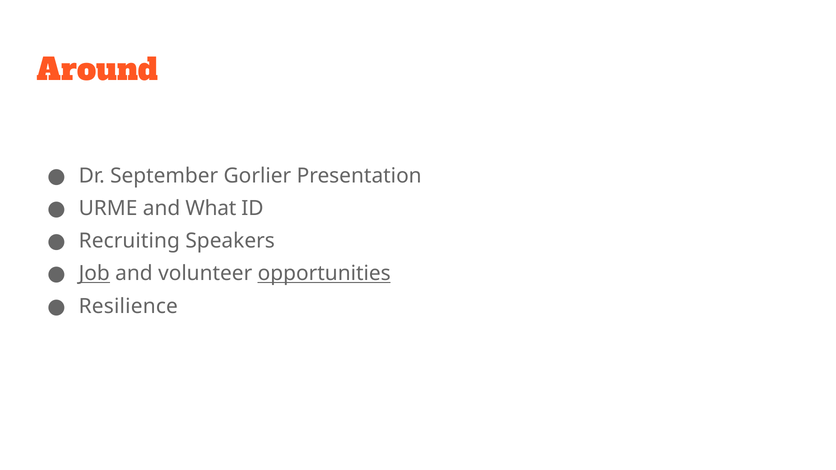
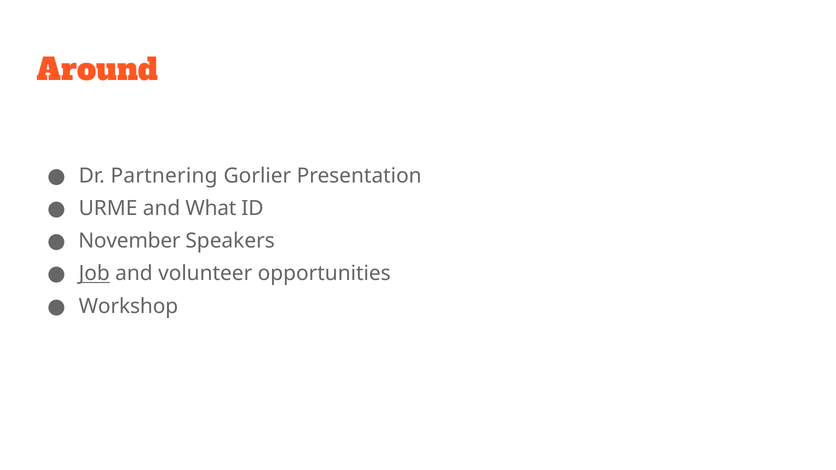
September: September -> Partnering
Recruiting: Recruiting -> November
opportunities underline: present -> none
Resilience: Resilience -> Workshop
